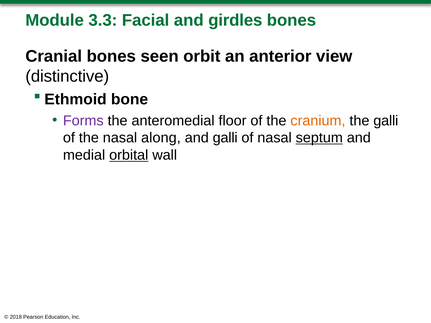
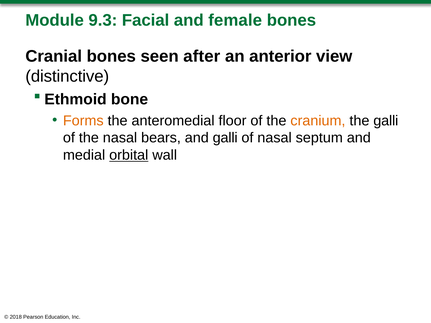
3.3: 3.3 -> 9.3
girdles: girdles -> female
orbit: orbit -> after
Forms colour: purple -> orange
along: along -> bears
septum underline: present -> none
